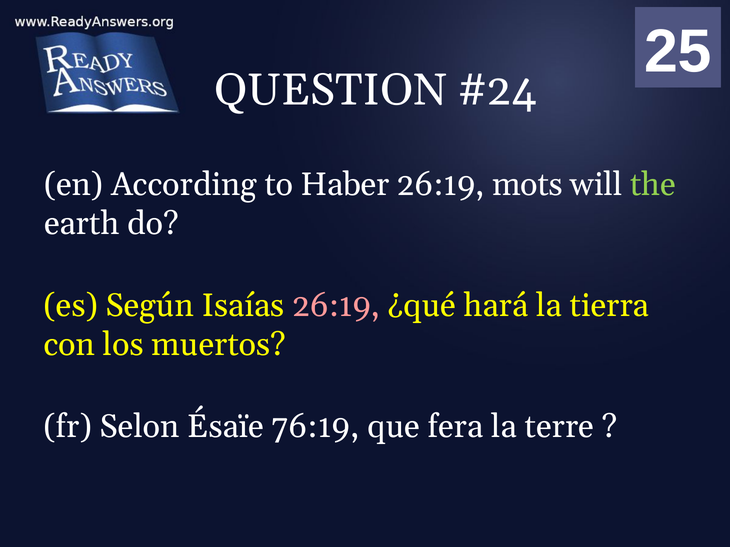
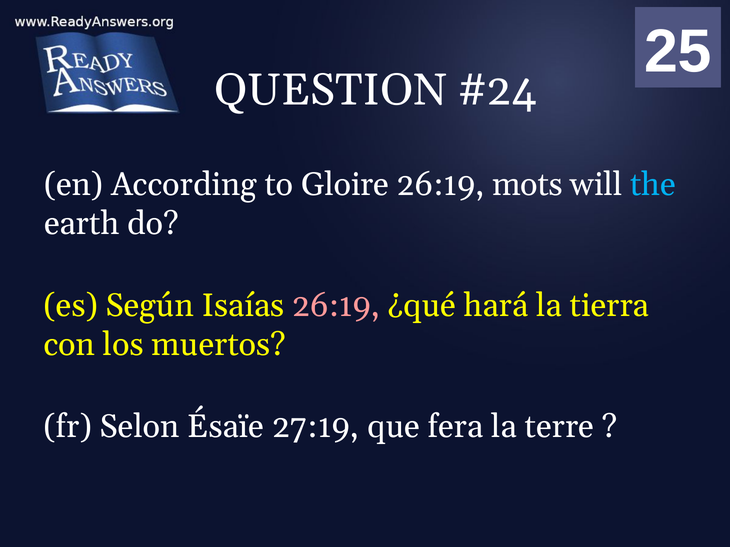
Haber: Haber -> Gloire
the colour: light green -> light blue
76:19: 76:19 -> 27:19
